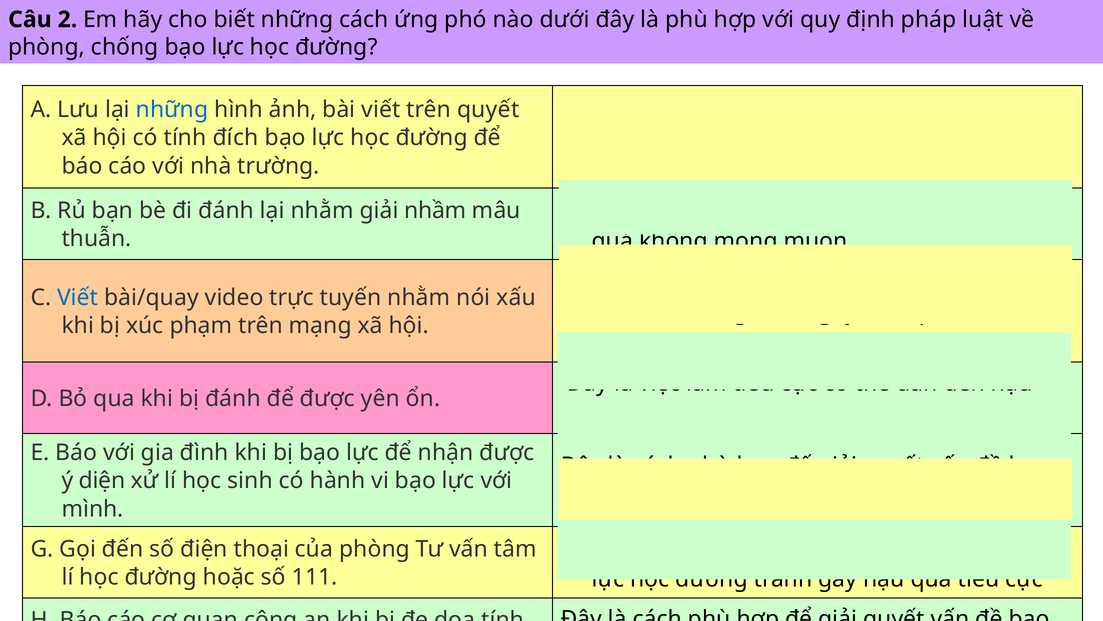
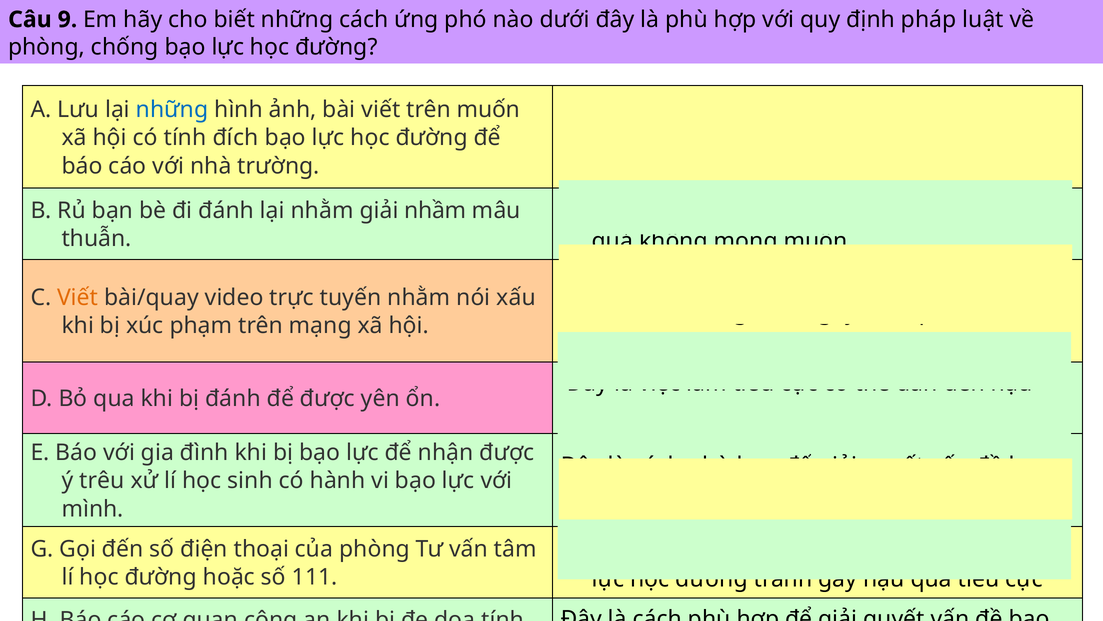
2: 2 -> 9
trên quyết: quyết -> muốn
Viết at (78, 297) colour: blue -> orange
diện: diện -> trêu
